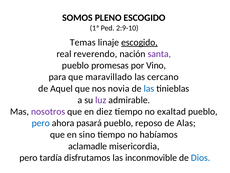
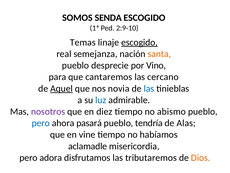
PLENO: PLENO -> SENDA
reverendo: reverendo -> semejanza
santa colour: purple -> orange
promesas: promesas -> desprecie
maravillado: maravillado -> cantaremos
Aquel underline: none -> present
luz colour: purple -> blue
exaltad: exaltad -> abismo
reposo: reposo -> tendría
sino: sino -> vine
tardía: tardía -> adora
inconmovible: inconmovible -> tributaremos
Dios colour: blue -> orange
